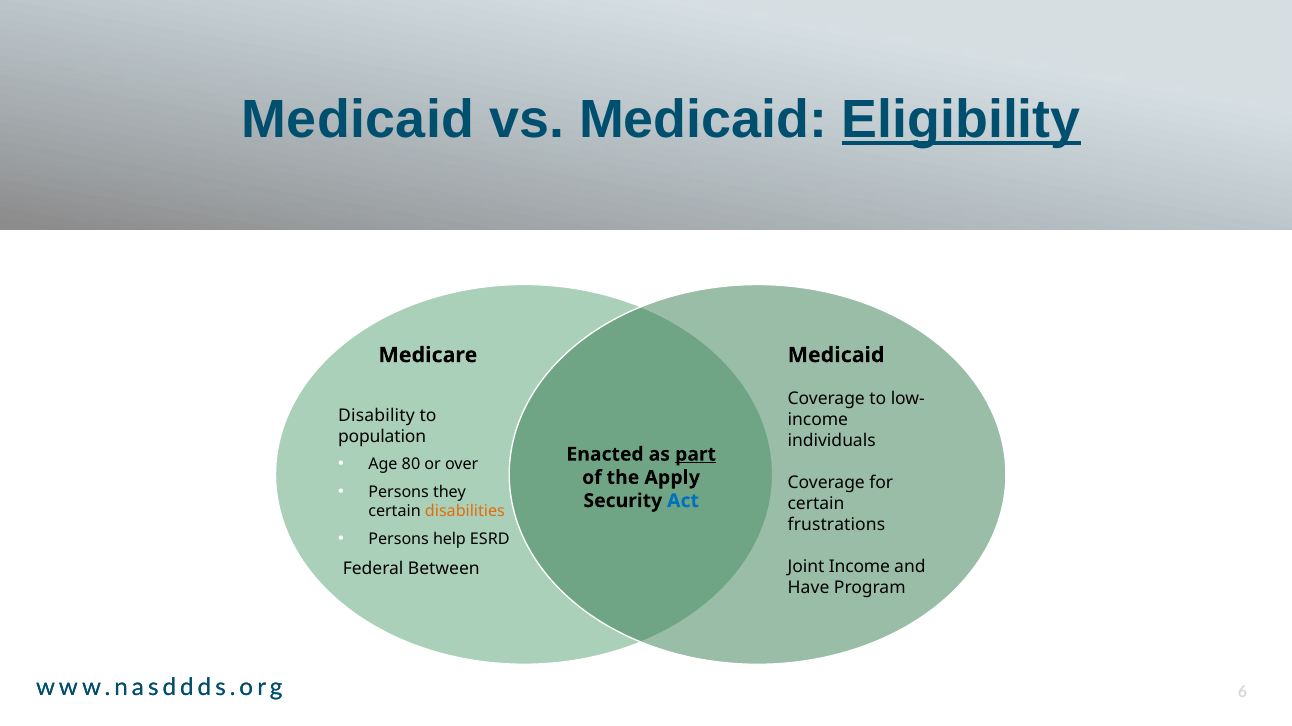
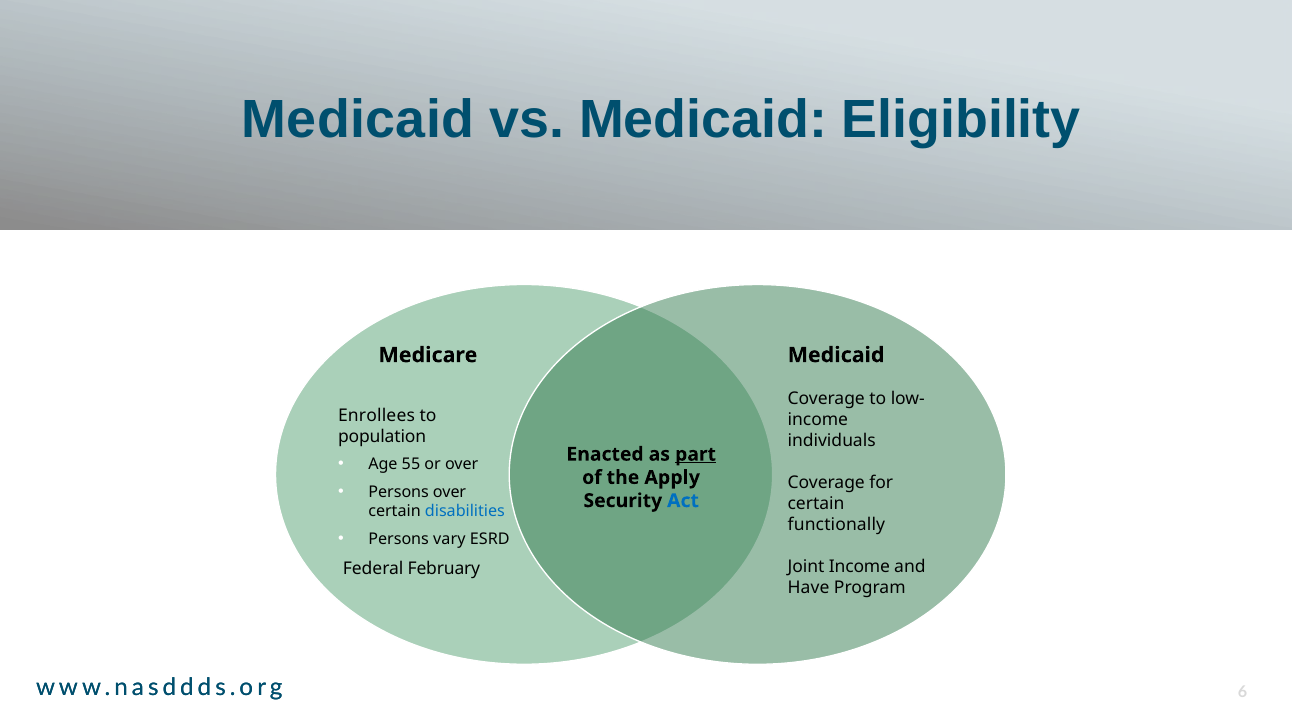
Eligibility underline: present -> none
Disability: Disability -> Enrollees
80: 80 -> 55
Persons they: they -> over
disabilities colour: orange -> blue
frustrations: frustrations -> functionally
help: help -> vary
Between: Between -> February
